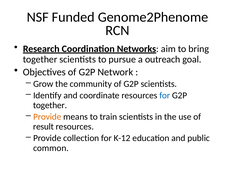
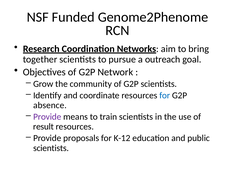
together at (50, 105): together -> absence
Provide at (47, 117) colour: orange -> purple
collection: collection -> proposals
common at (51, 148): common -> scientists
